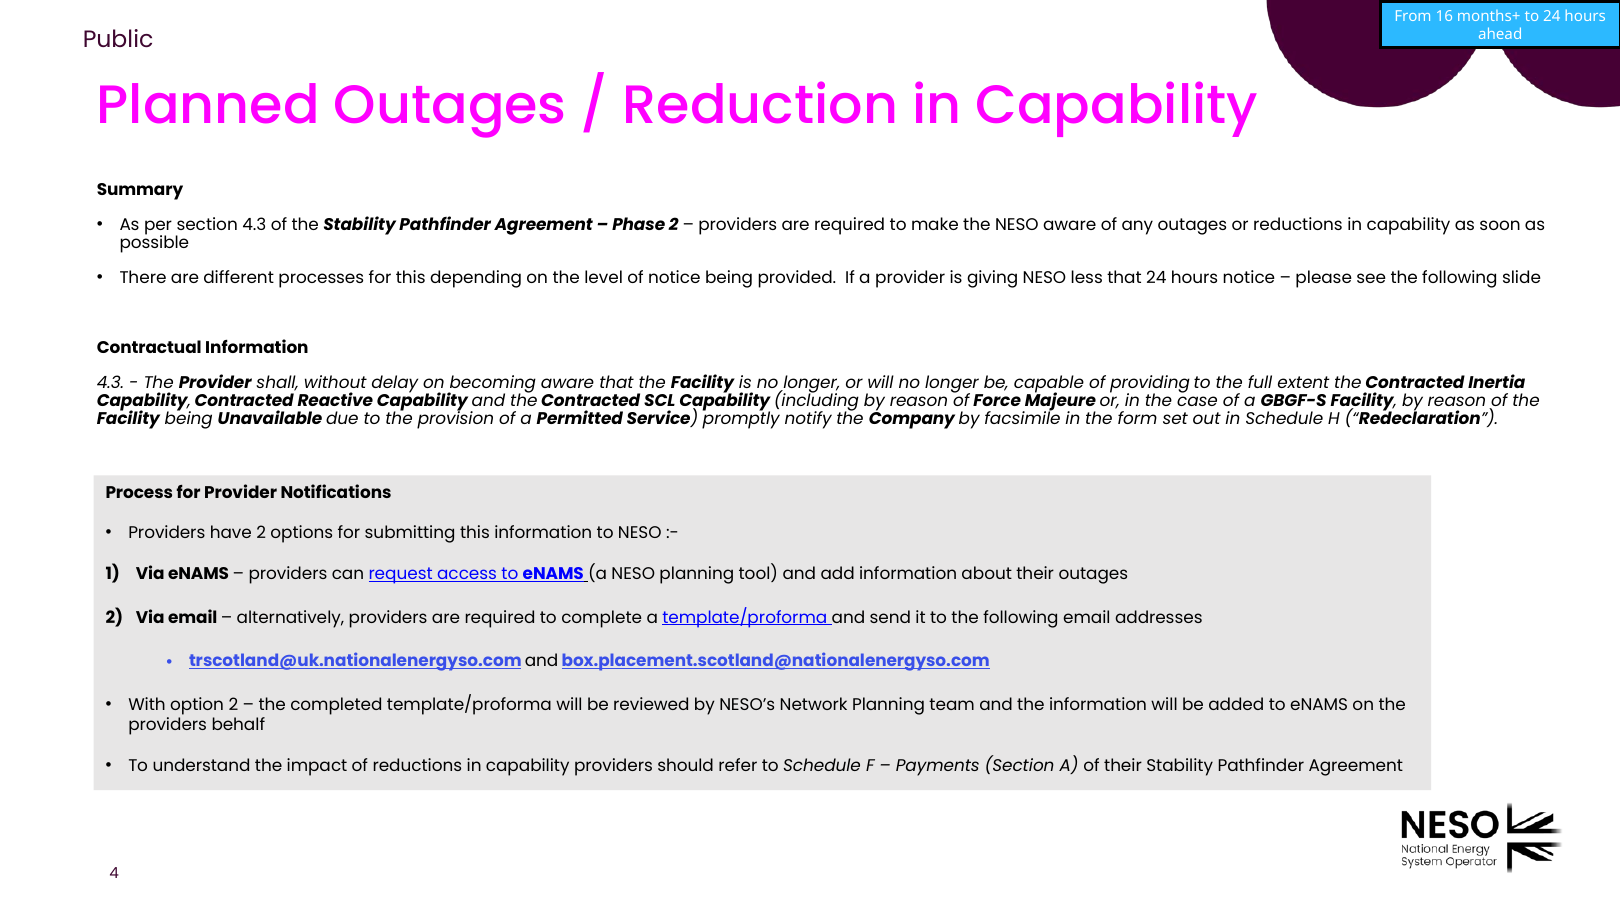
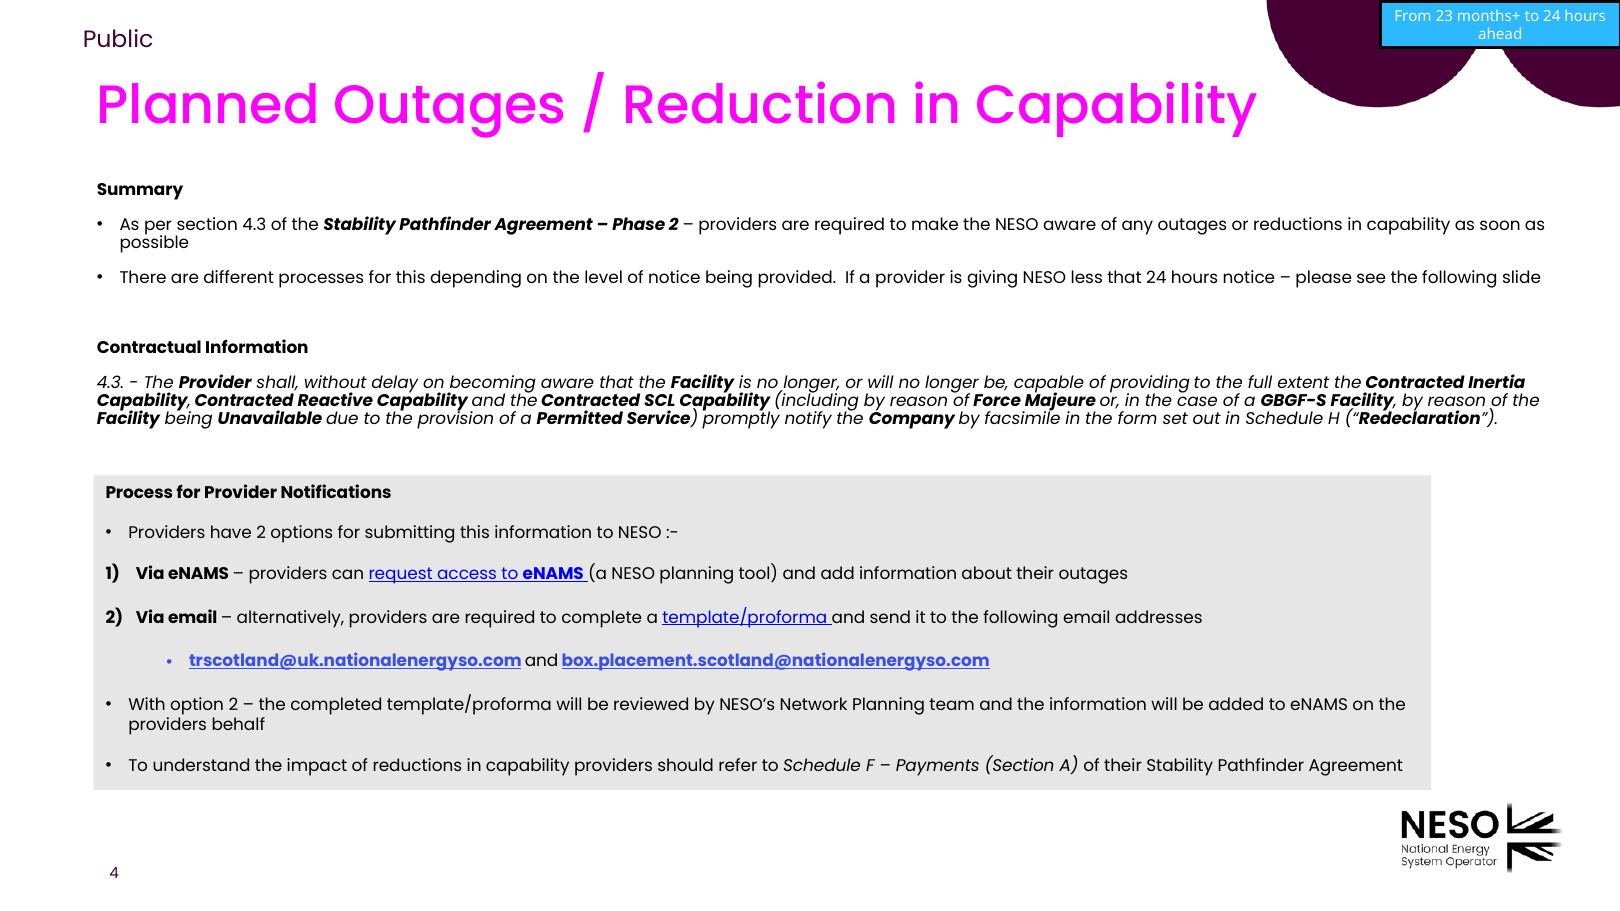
16: 16 -> 23
